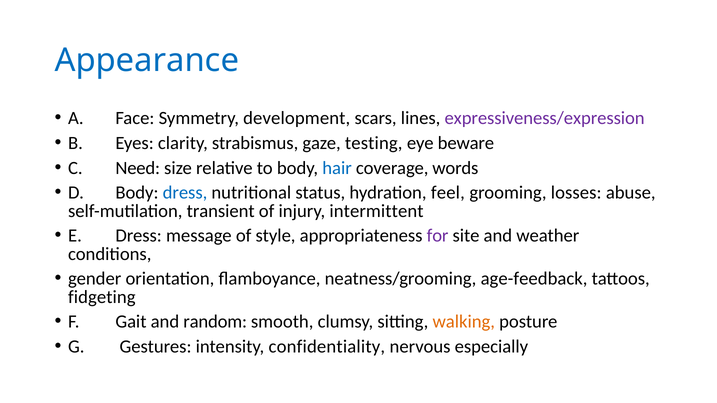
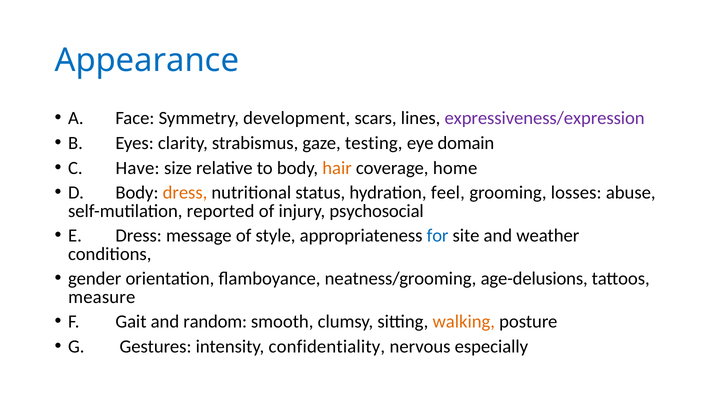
beware: beware -> domain
Need: Need -> Have
hair colour: blue -> orange
words: words -> home
dress at (185, 193) colour: blue -> orange
transient: transient -> reported
intermittent: intermittent -> psychosocial
for colour: purple -> blue
age-feedback: age-feedback -> age-delusions
fidgeting: fidgeting -> measure
